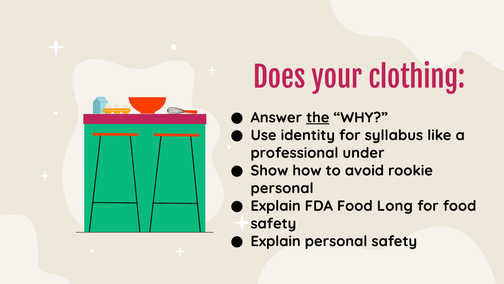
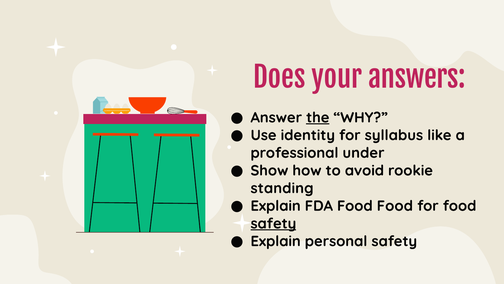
clothing: clothing -> answers
personal at (282, 188): personal -> standing
Food Long: Long -> Food
safety at (273, 223) underline: none -> present
